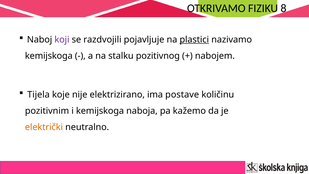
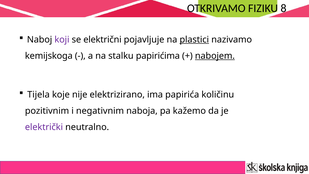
razdvojili: razdvojili -> električni
pozitivnog: pozitivnog -> papirićima
nabojem underline: none -> present
postave: postave -> papirića
i kemijskoga: kemijskoga -> negativnim
električki colour: orange -> purple
